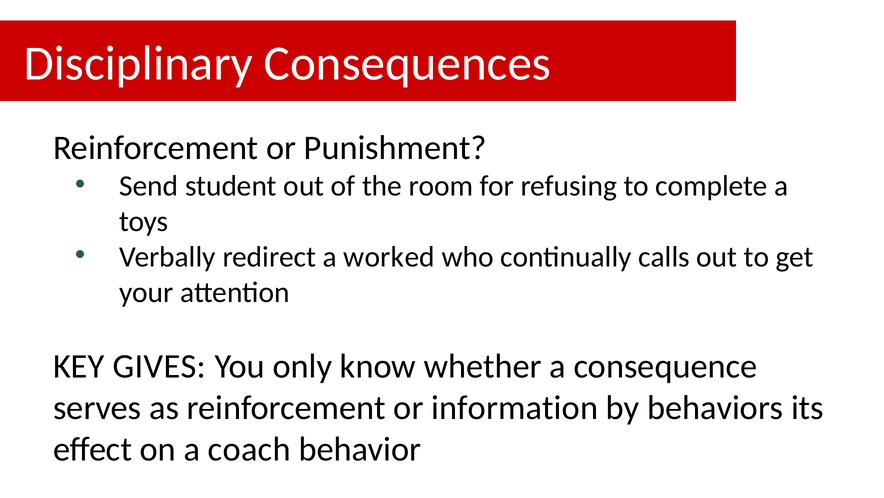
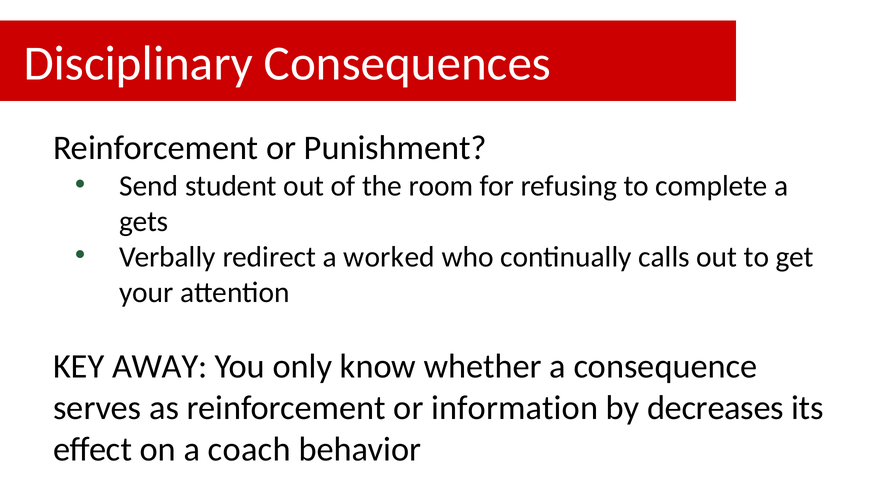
toys: toys -> gets
GIVES: GIVES -> AWAY
behaviors: behaviors -> decreases
